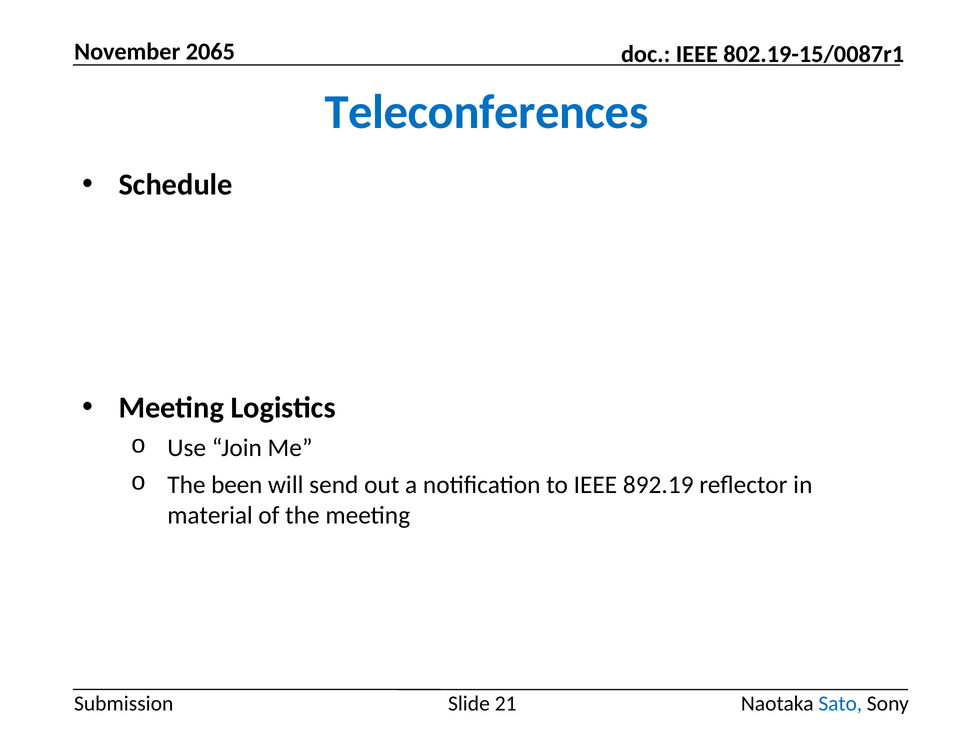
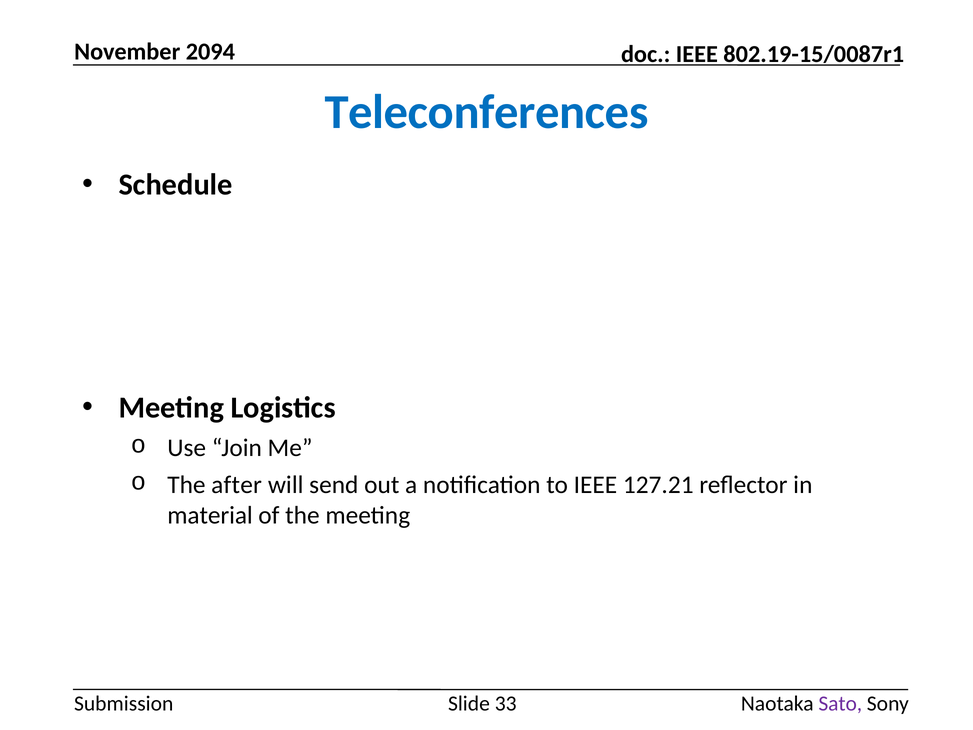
2065: 2065 -> 2094
been: been -> after
892.19: 892.19 -> 127.21
21: 21 -> 33
Sato colour: blue -> purple
